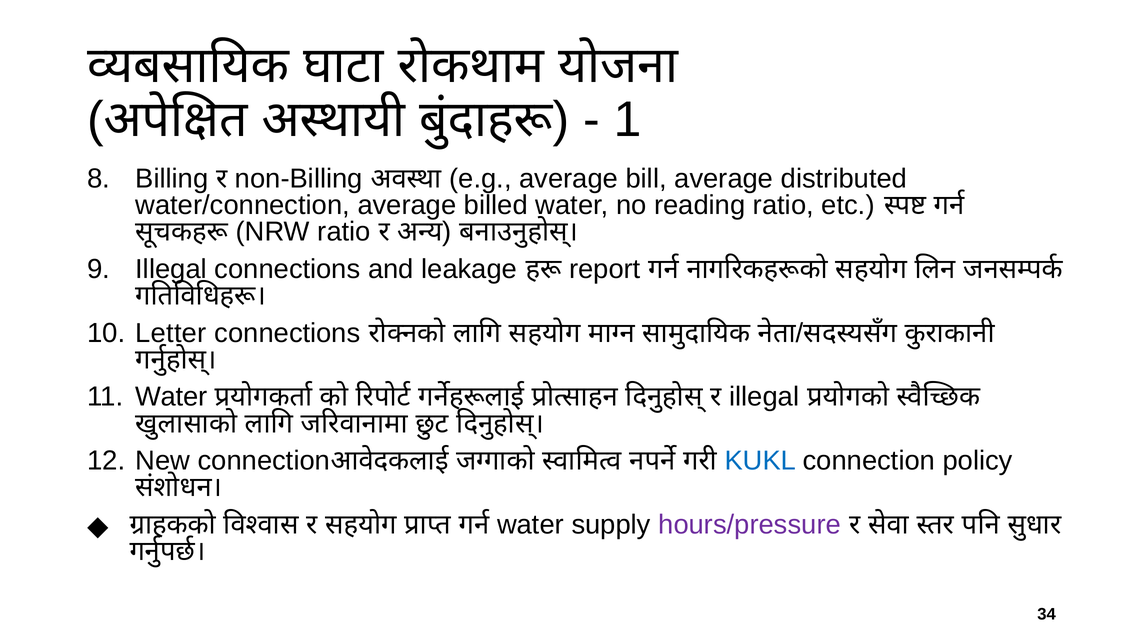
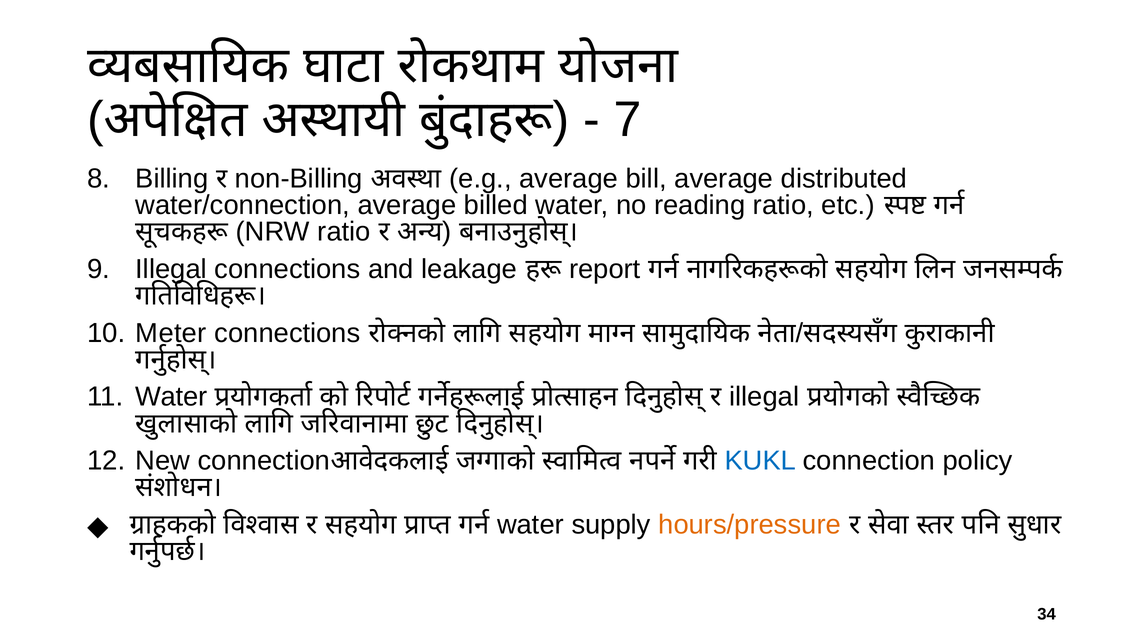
1: 1 -> 7
Letter: Letter -> Meter
hours/pressure colour: purple -> orange
